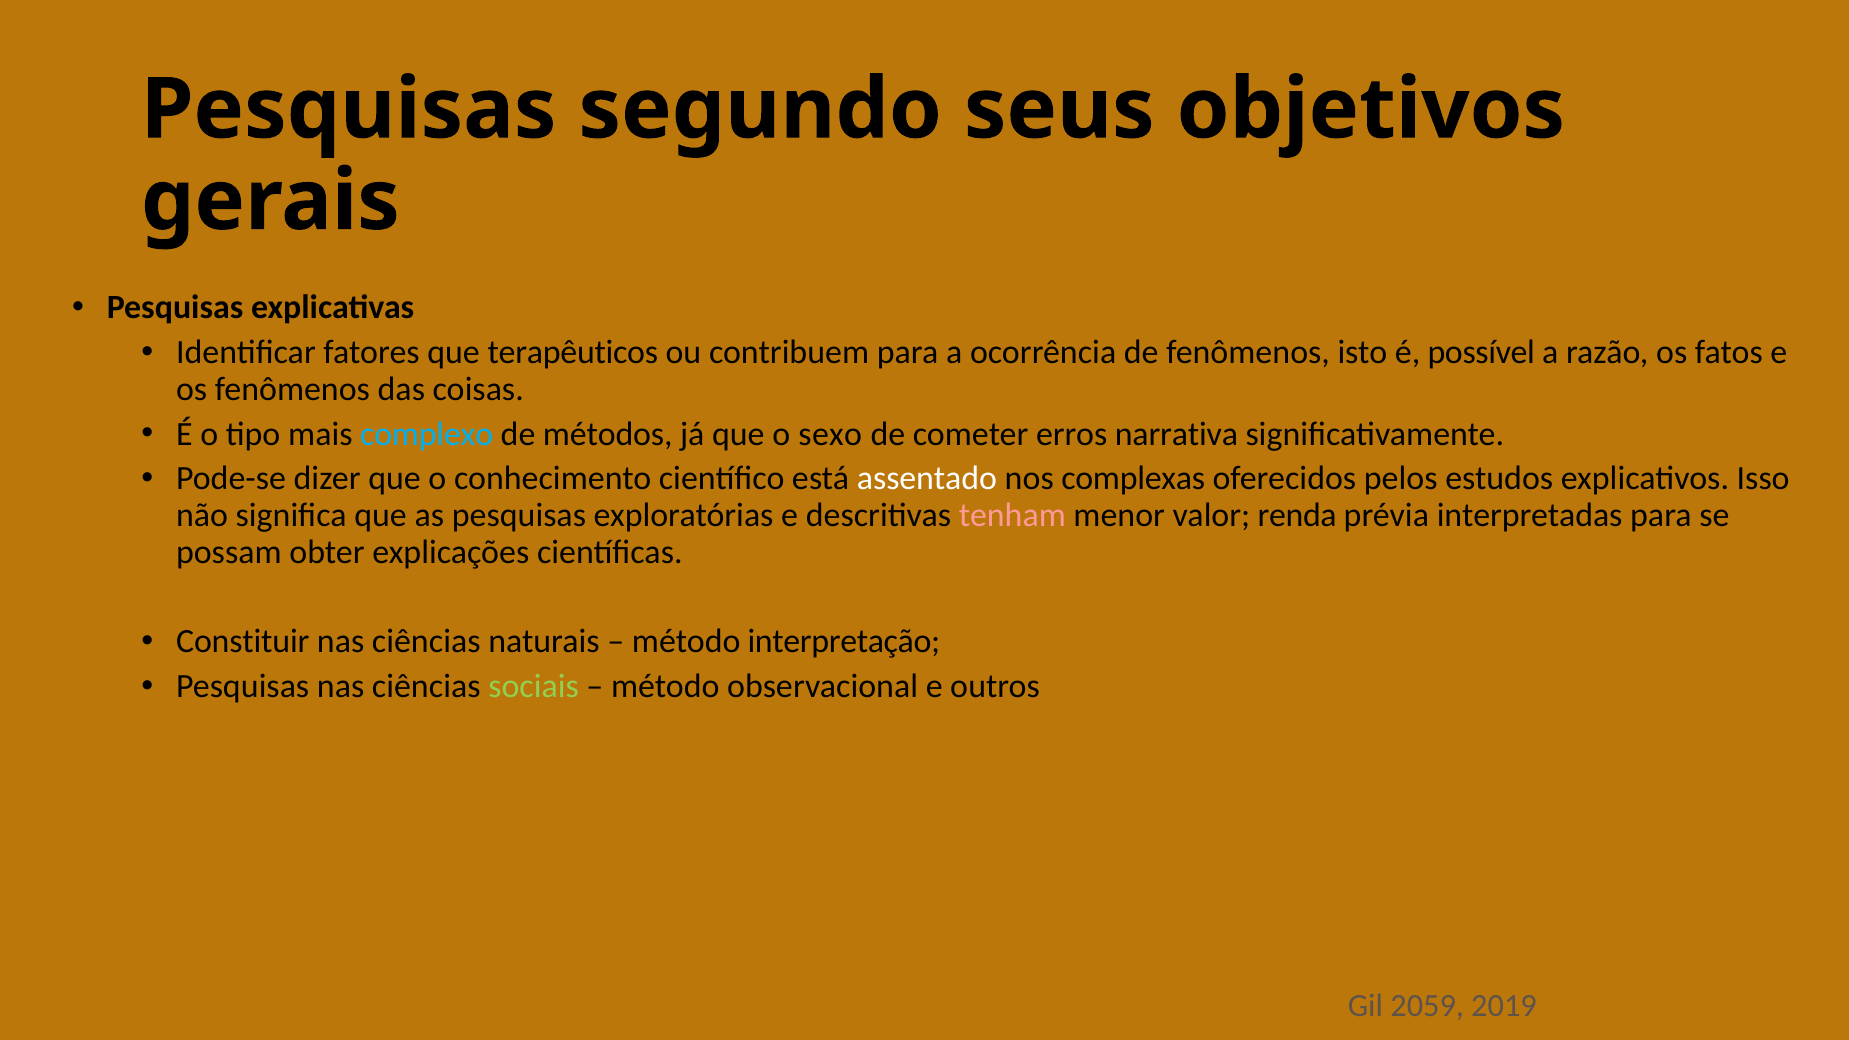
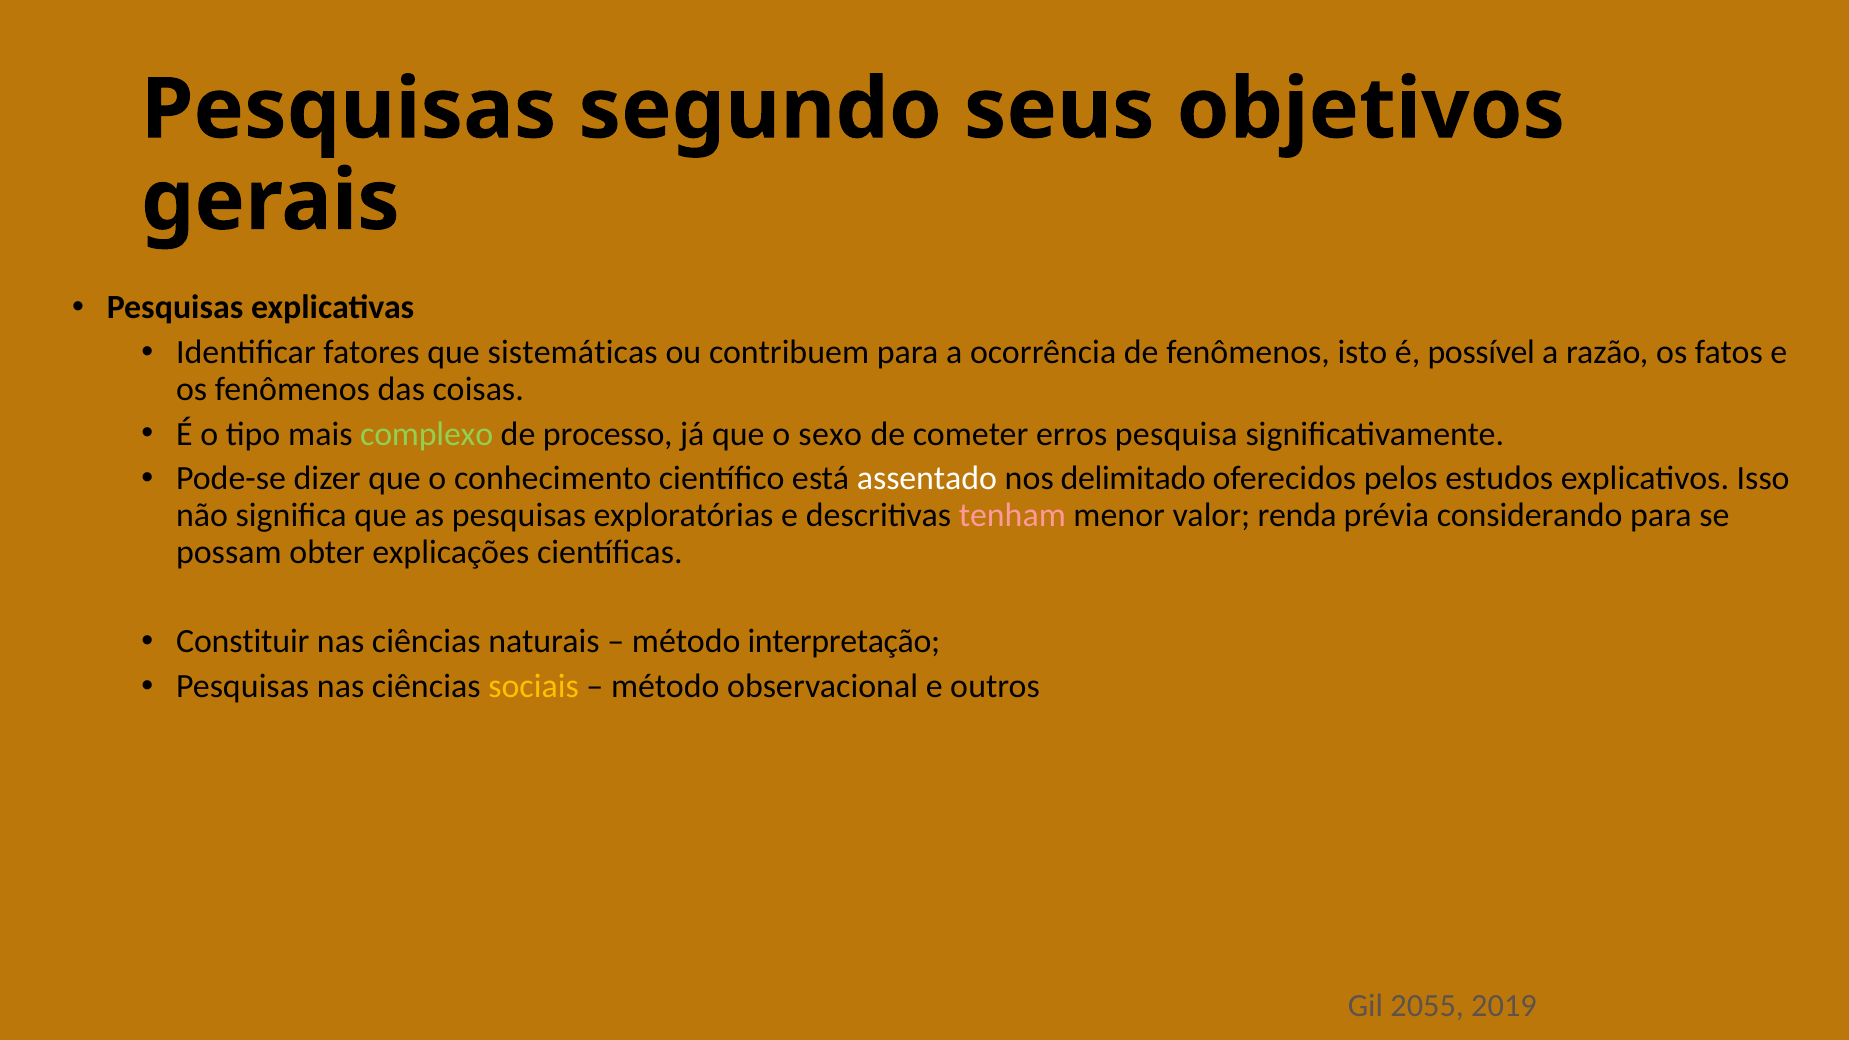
terapêuticos: terapêuticos -> sistemáticas
complexo colour: light blue -> light green
métodos: métodos -> processo
narrativa: narrativa -> pesquisa
complexas: complexas -> delimitado
interpretadas: interpretadas -> considerando
sociais colour: light green -> yellow
2059: 2059 -> 2055
